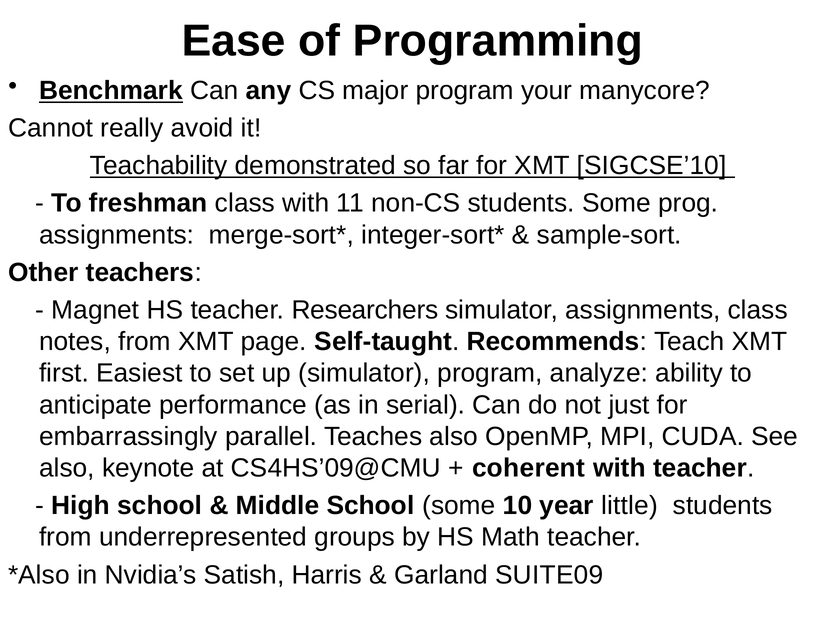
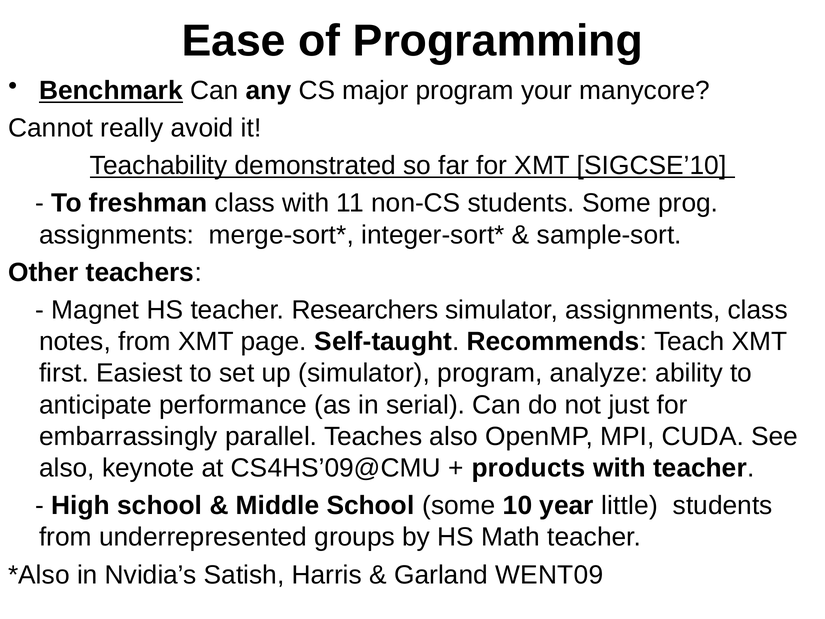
coherent: coherent -> products
SUITE09: SUITE09 -> WENT09
